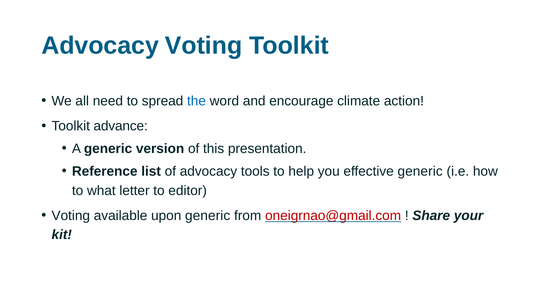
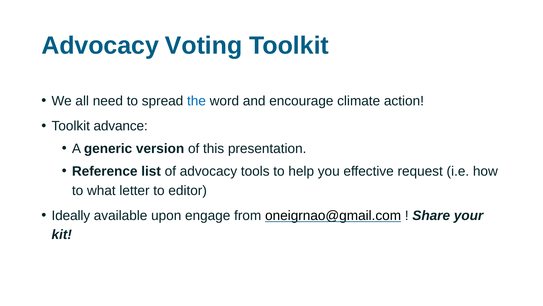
effective generic: generic -> request
Voting at (71, 215): Voting -> Ideally
upon generic: generic -> engage
oneigrnao@gmail.com colour: red -> black
